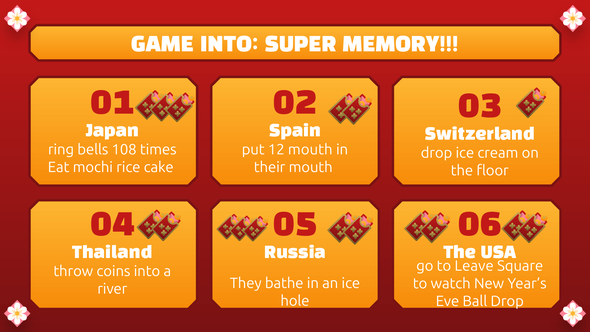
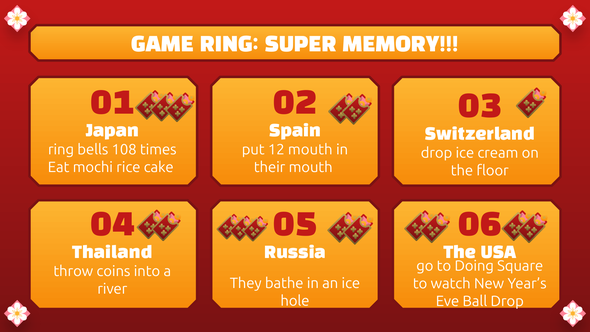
GAME INTO: INTO -> RING
Leave: Leave -> Doing
